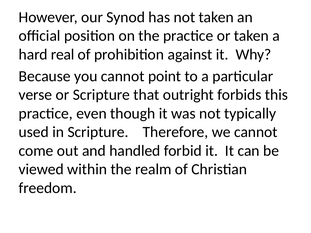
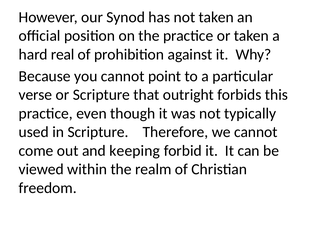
handled: handled -> keeping
